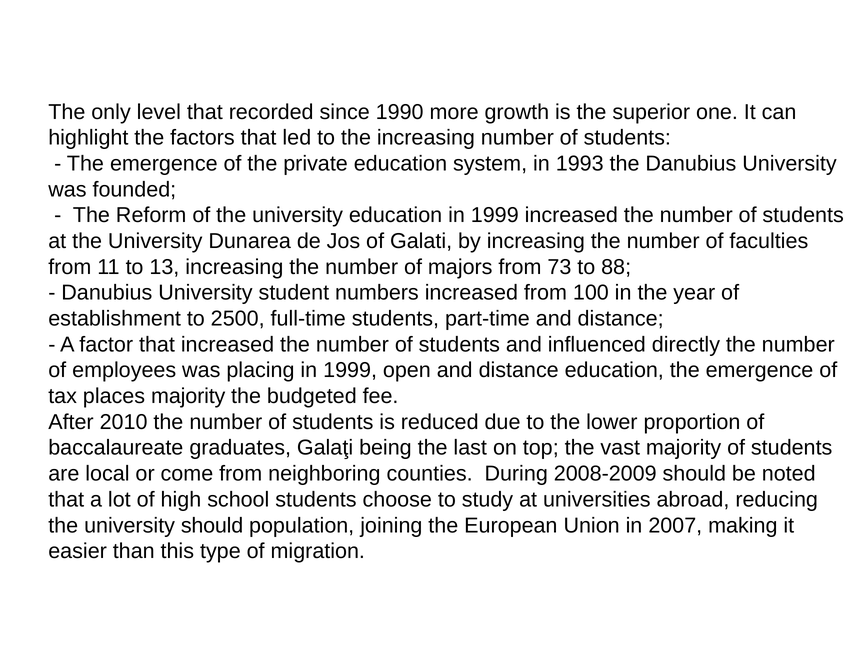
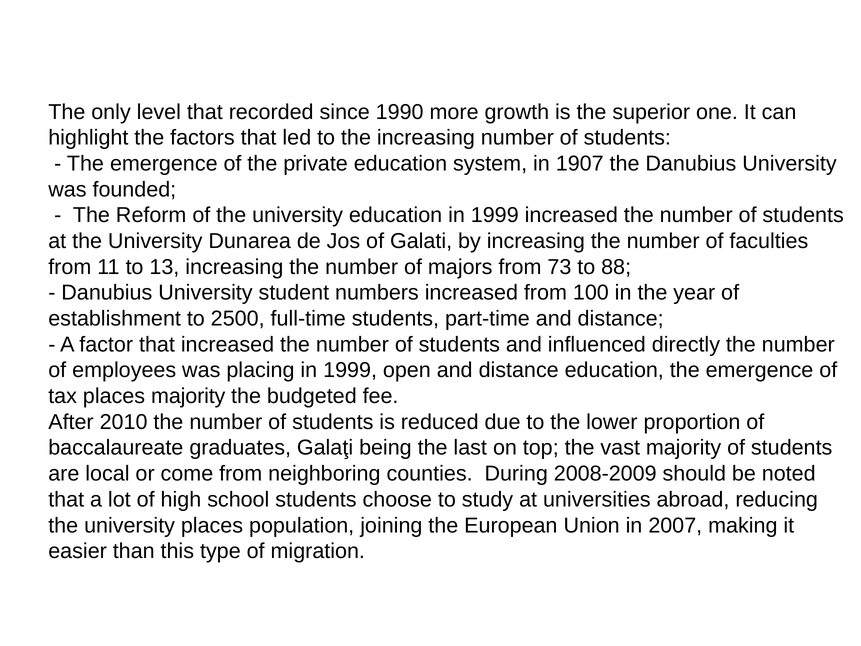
1993: 1993 -> 1907
university should: should -> places
